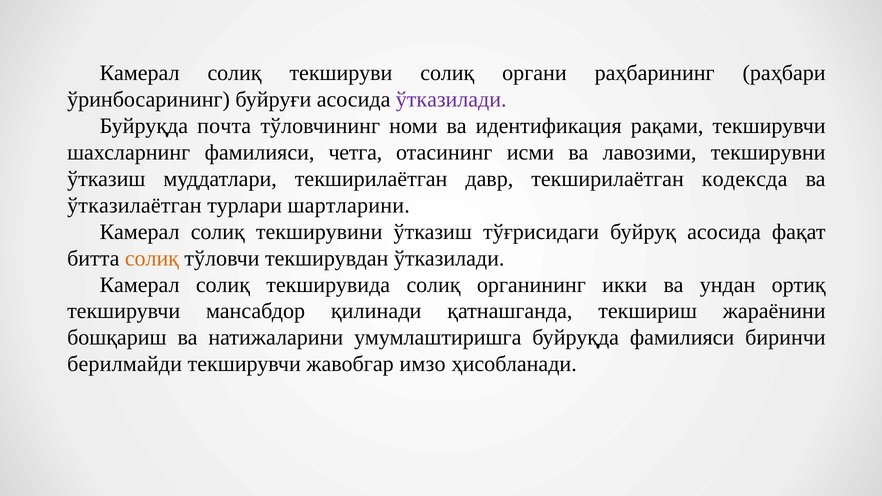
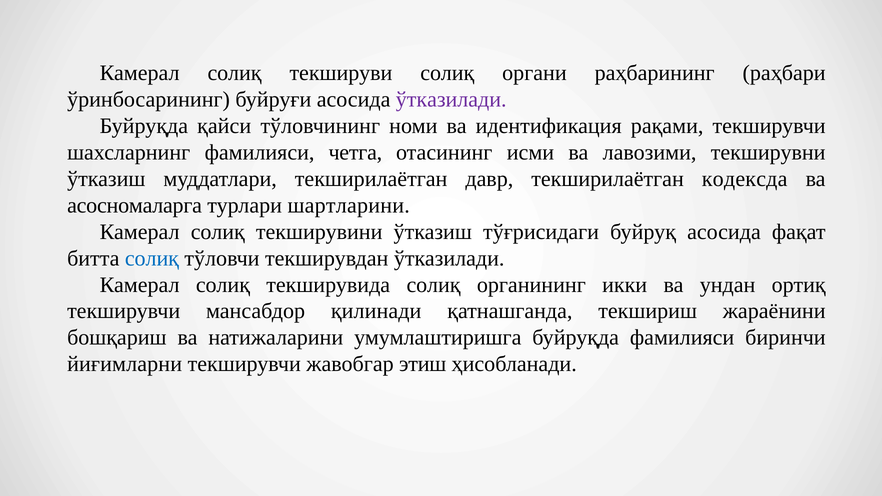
почта: почта -> қайси
ўтказилаётган: ўтказилаётган -> асосномаларга
солиқ at (152, 258) colour: orange -> blue
берилмайди: берилмайди -> йиғимларни
имзо: имзо -> этиш
